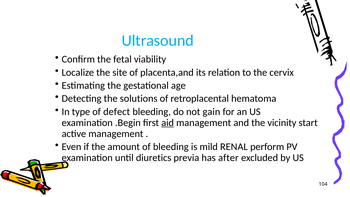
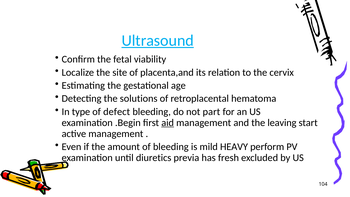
Ultrasound underline: none -> present
gain: gain -> part
vicinity: vicinity -> leaving
RENAL: RENAL -> HEAVY
after: after -> fresh
